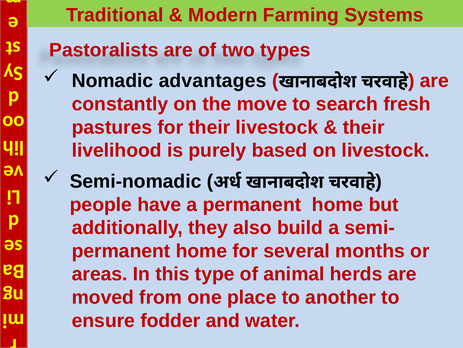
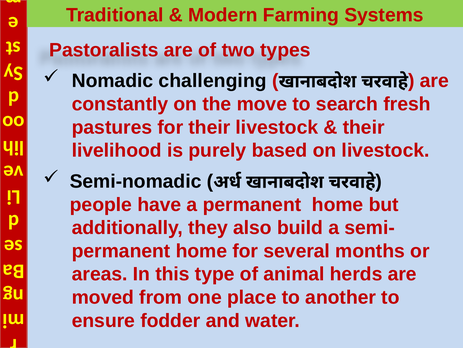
advantages: advantages -> challenging
